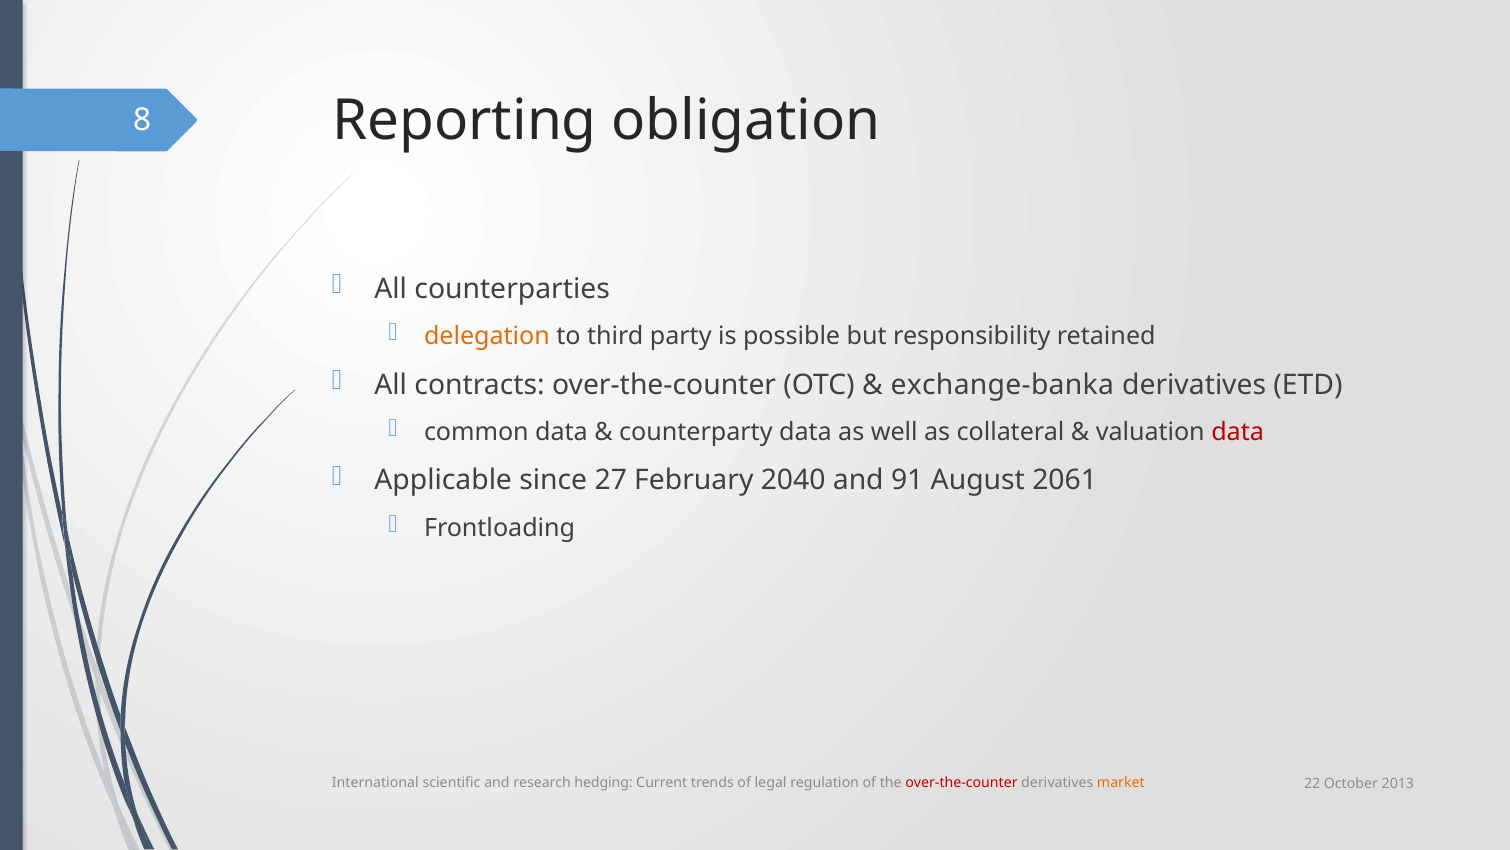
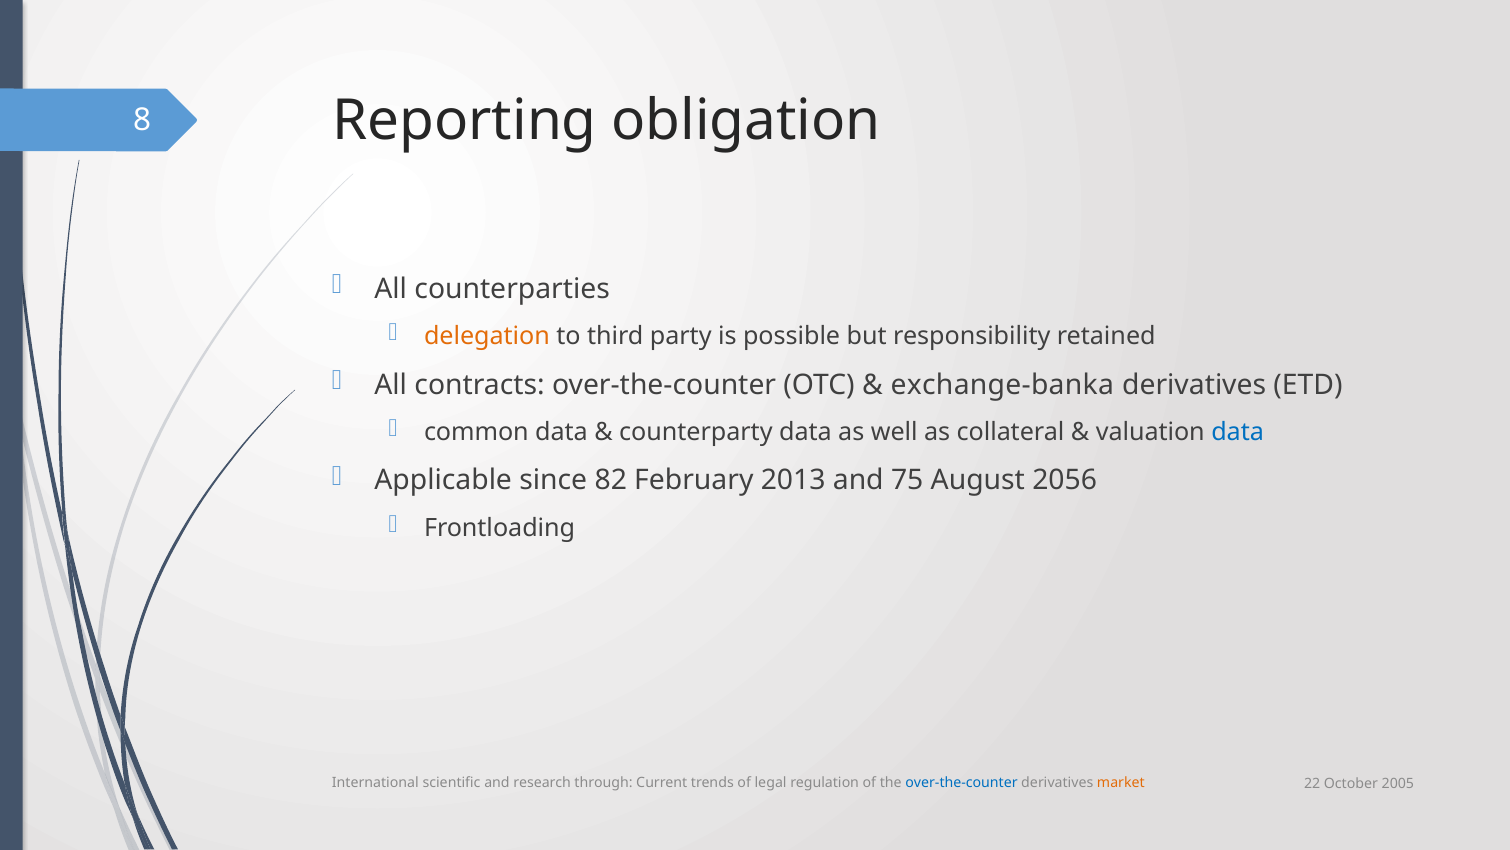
data at (1238, 432) colour: red -> blue
27: 27 -> 82
2040: 2040 -> 2013
91: 91 -> 75
2061: 2061 -> 2056
hedging: hedging -> through
over-the-counter at (962, 782) colour: red -> blue
2013: 2013 -> 2005
